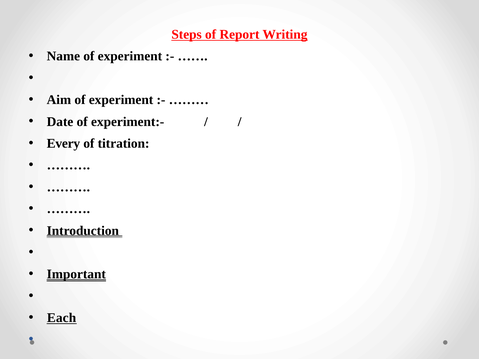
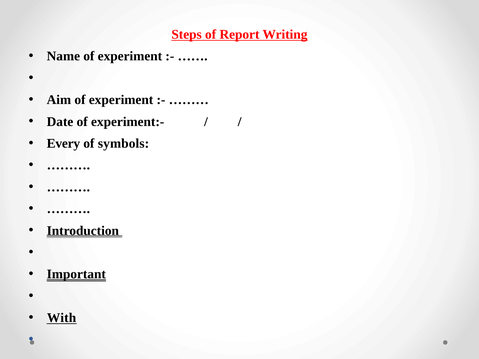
titration: titration -> symbols
Each: Each -> With
